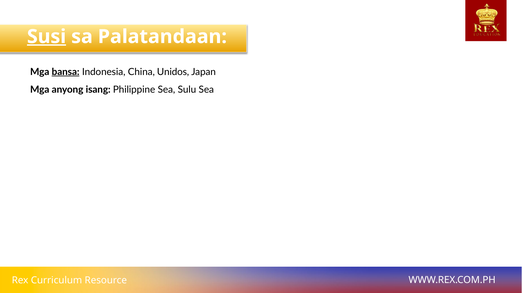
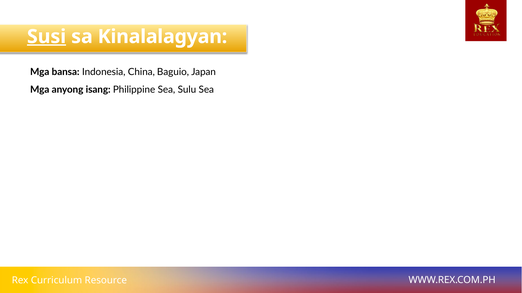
Palatandaan: Palatandaan -> Kinalalagyan
bansa underline: present -> none
Unidos: Unidos -> Baguio
